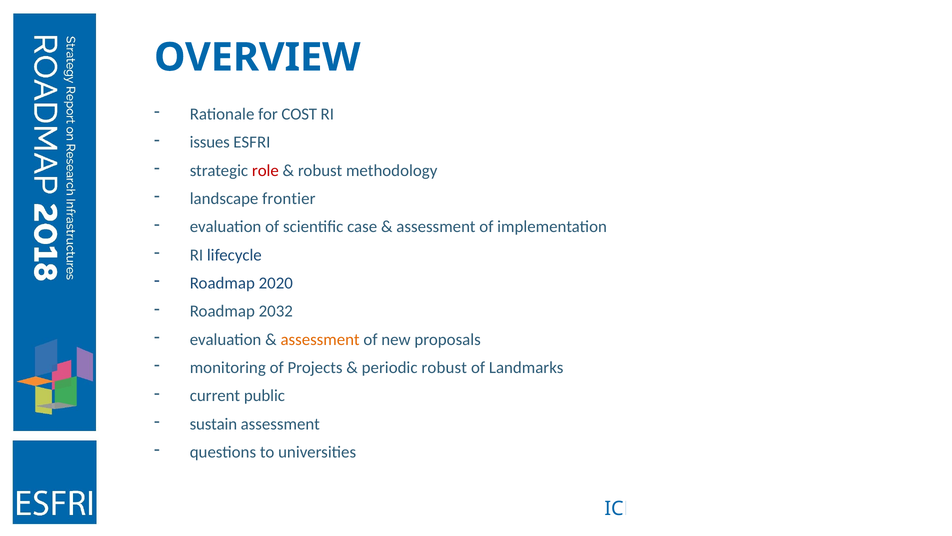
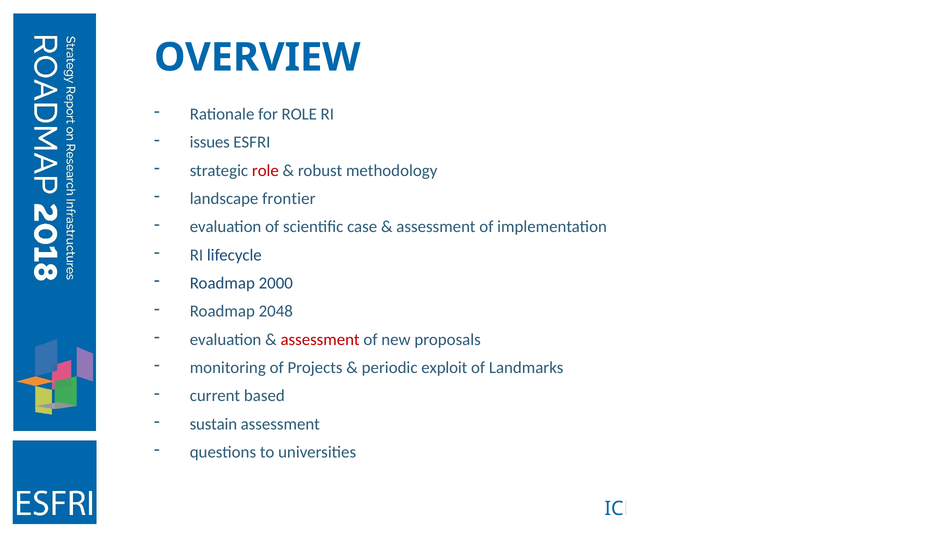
for COST: COST -> ROLE
2020: 2020 -> 2000
2032: 2032 -> 2048
assessment at (320, 339) colour: orange -> red
periodic robust: robust -> exploit
public: public -> based
